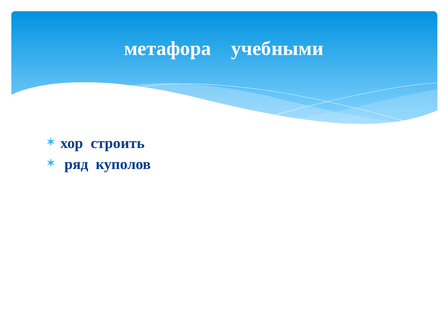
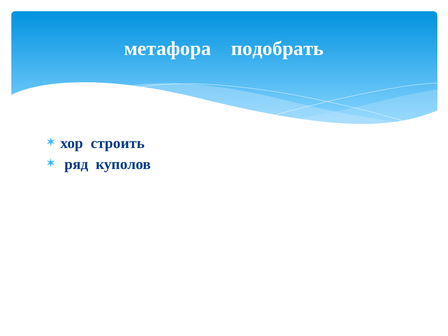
учебными: учебными -> подобрать
